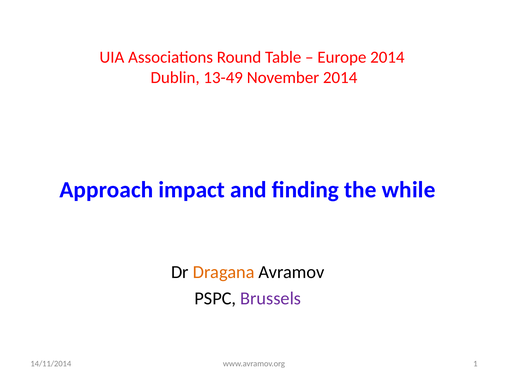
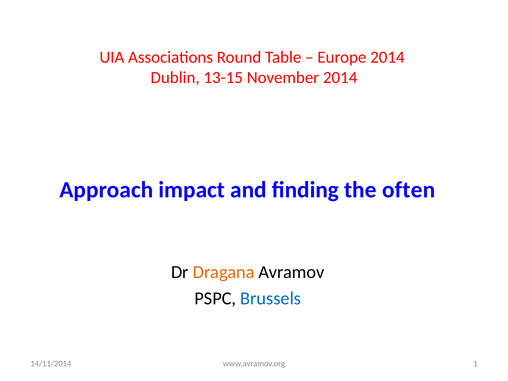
13-49: 13-49 -> 13-15
while: while -> often
Brussels colour: purple -> blue
